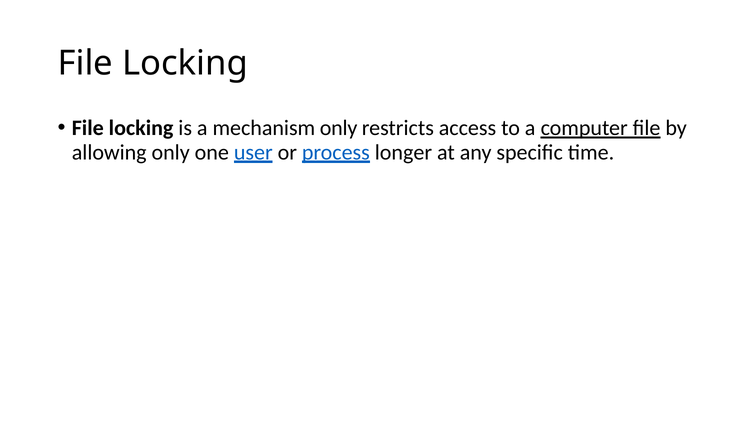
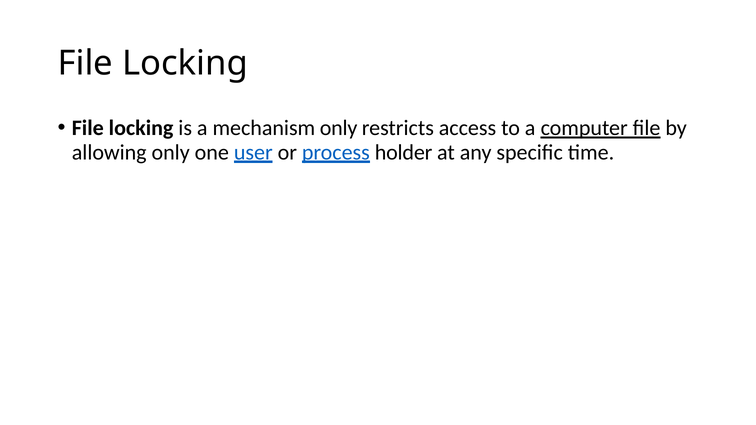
longer: longer -> holder
